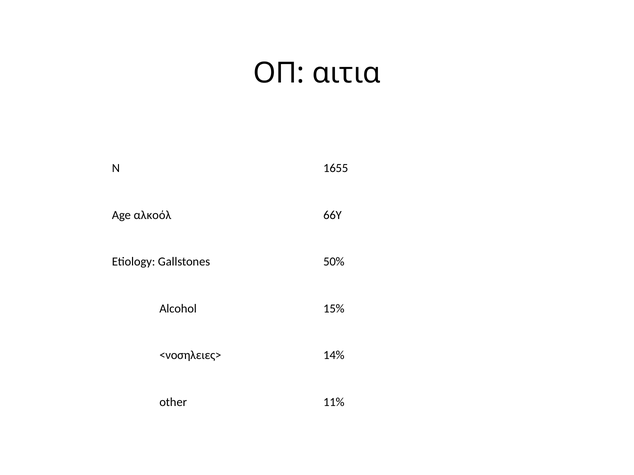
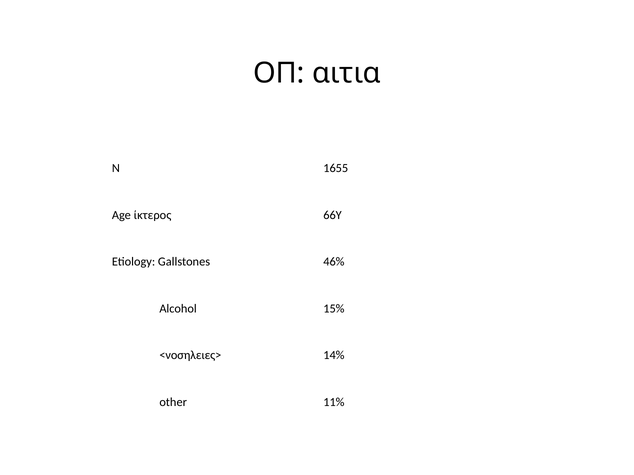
αλκοόλ: αλκοόλ -> ίκτερος
50%: 50% -> 46%
